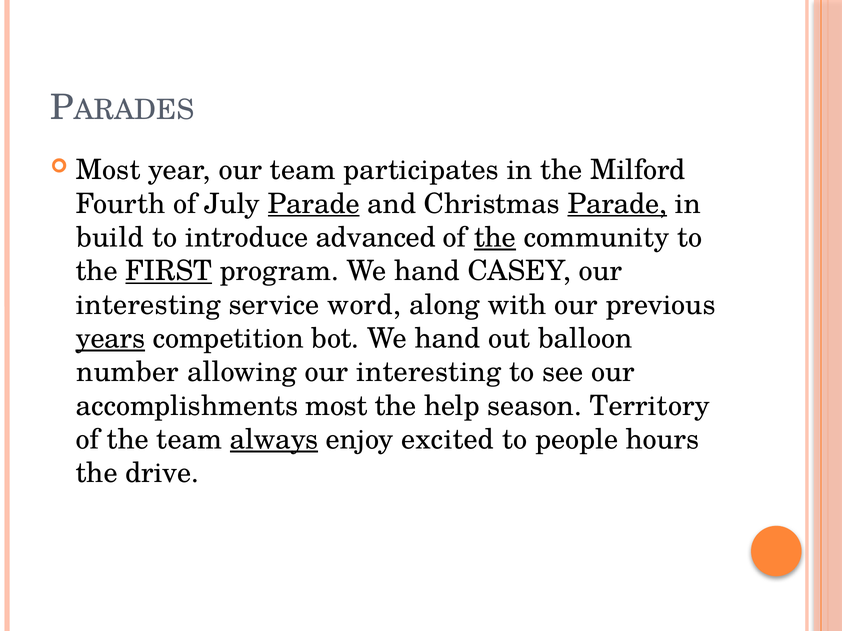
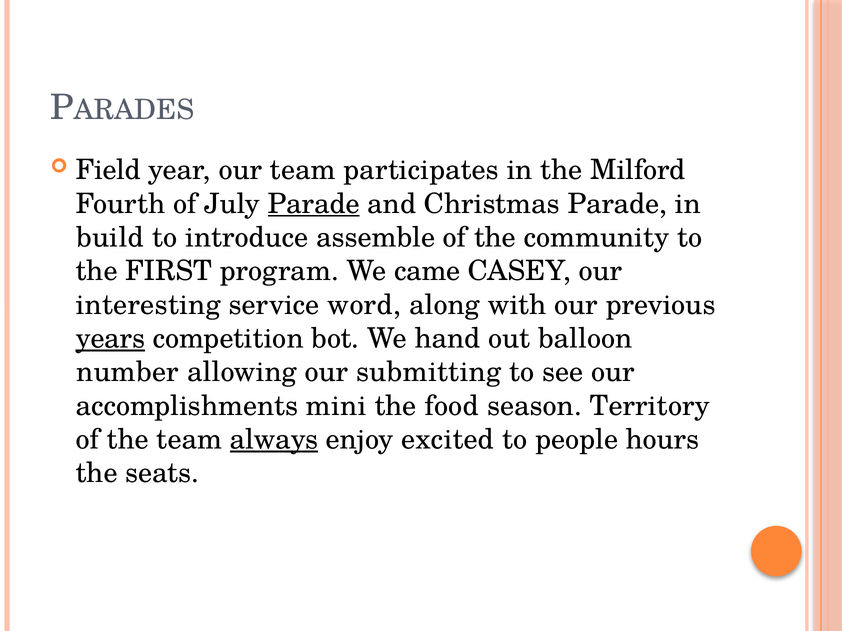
Most at (108, 170): Most -> Field
Parade at (617, 204) underline: present -> none
advanced: advanced -> assemble
the at (495, 238) underline: present -> none
FIRST underline: present -> none
program We hand: hand -> came
allowing our interesting: interesting -> submitting
accomplishments most: most -> mini
help: help -> food
drive: drive -> seats
